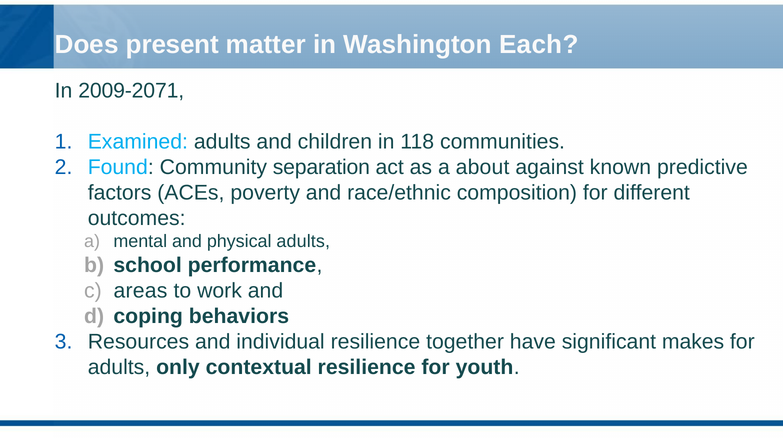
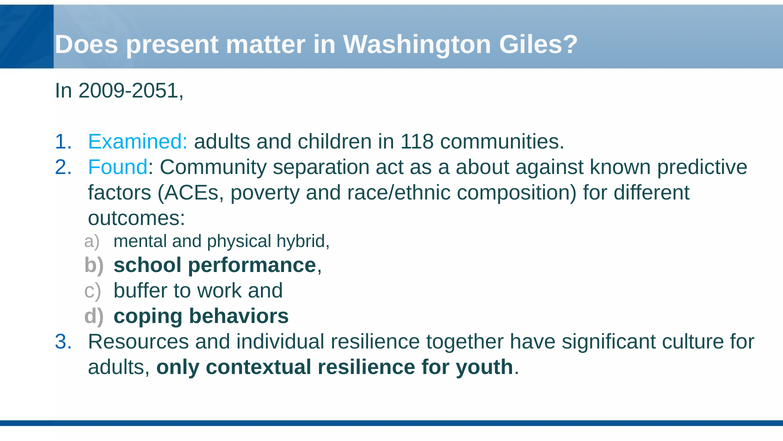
Each: Each -> Giles
2009-2071: 2009-2071 -> 2009-2051
physical adults: adults -> hybrid
areas: areas -> buffer
makes: makes -> culture
